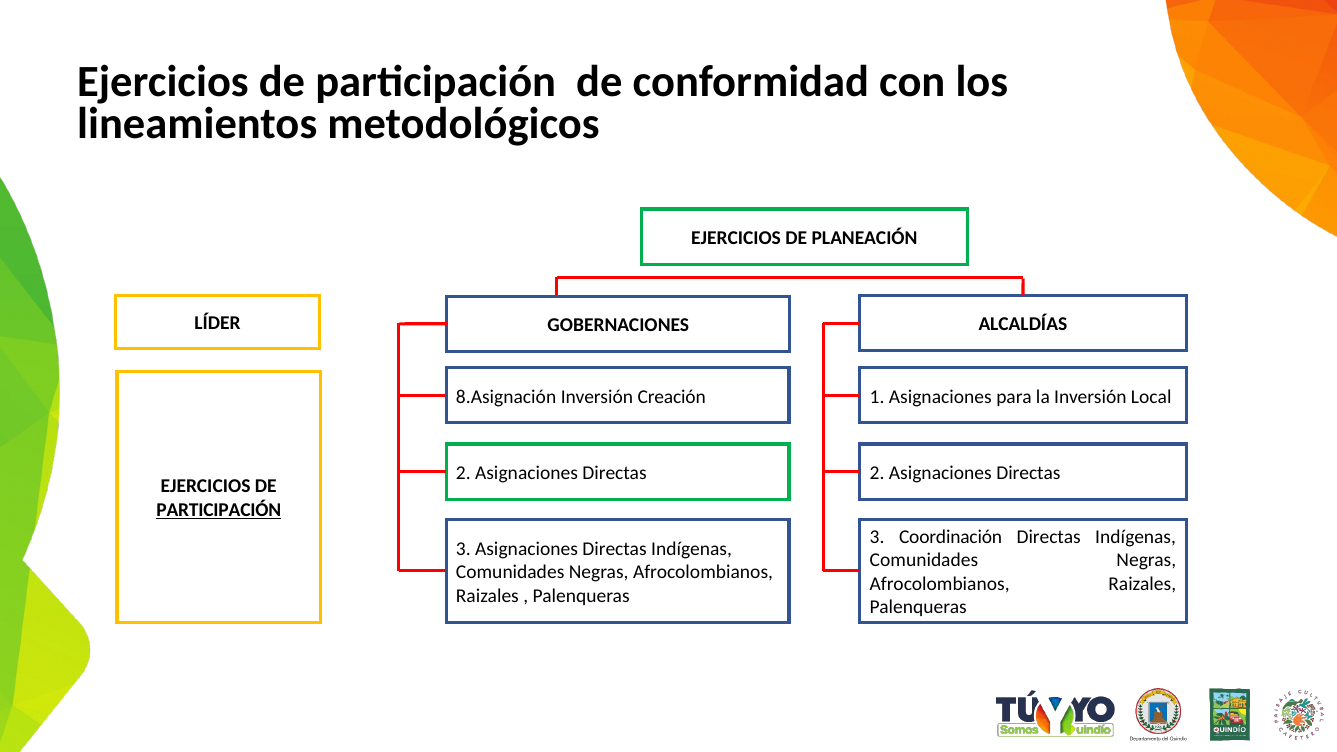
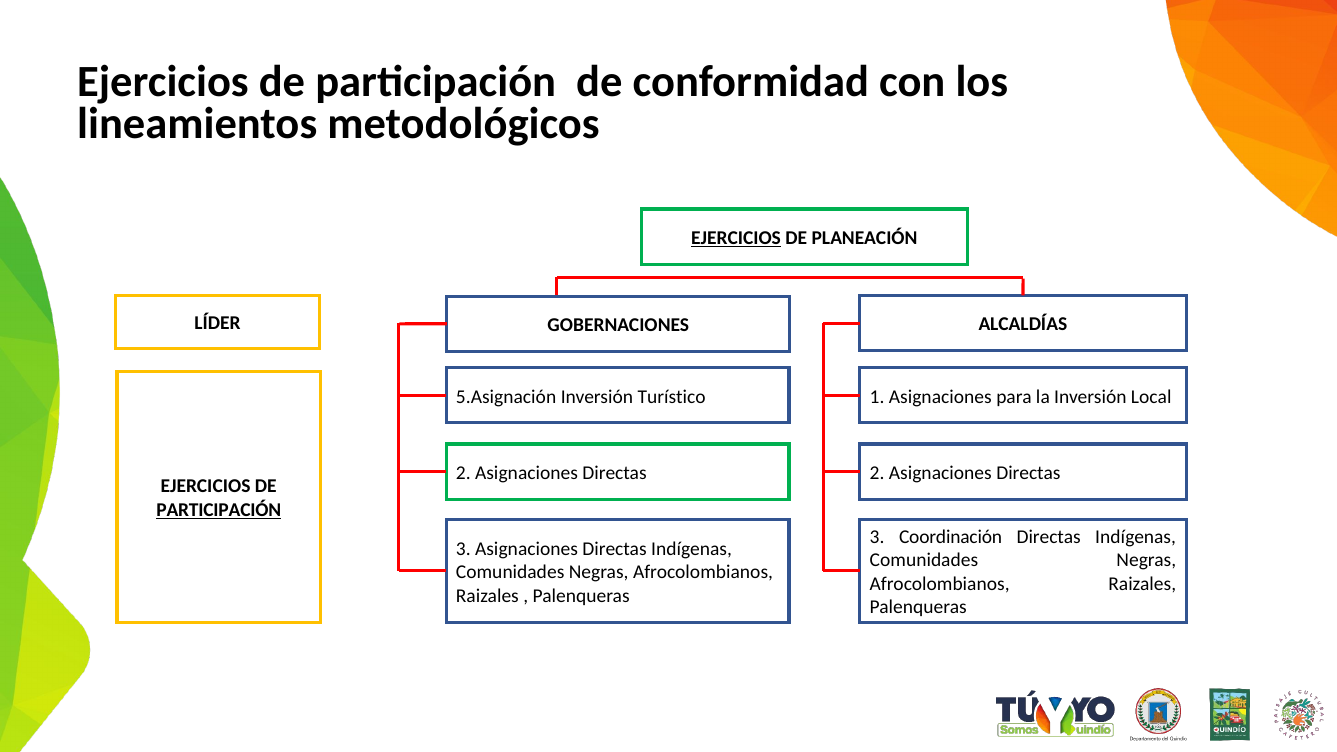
EJERCICIOS at (736, 238) underline: none -> present
8.Asignación: 8.Asignación -> 5.Asignación
Creación: Creación -> Turístico
